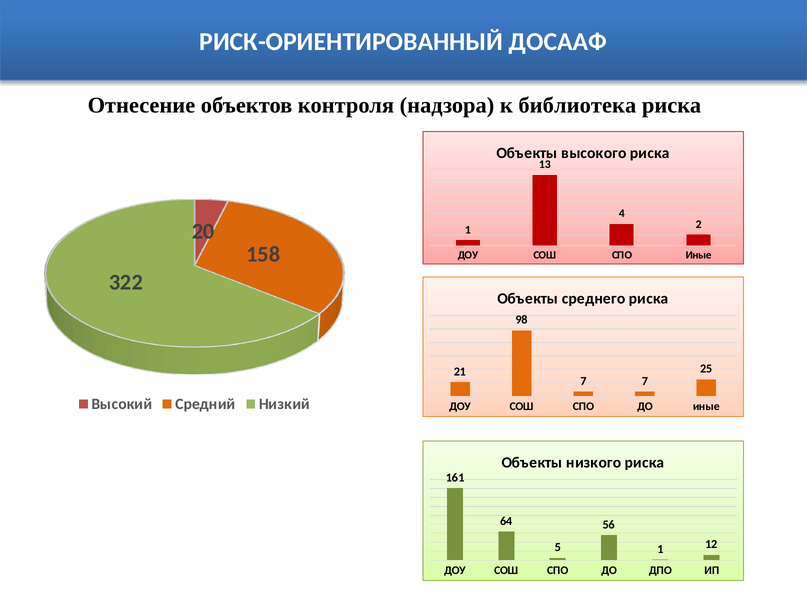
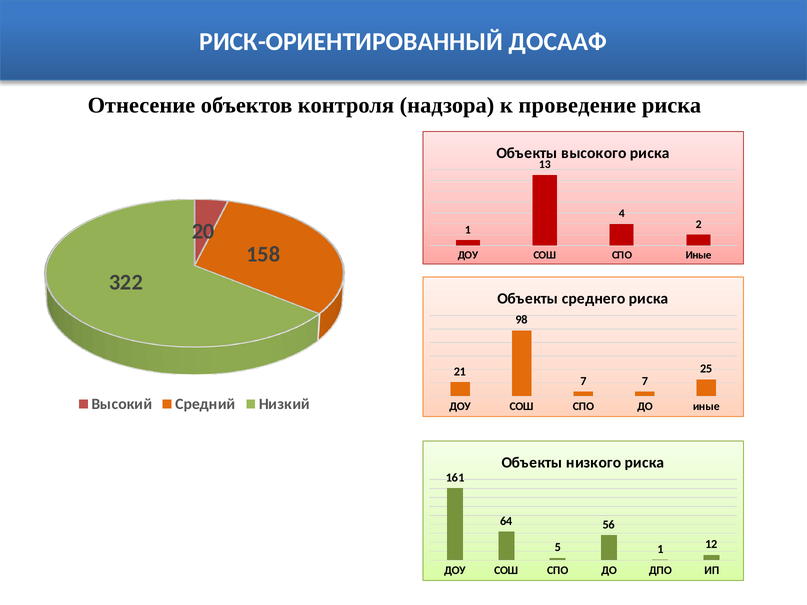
библиотека: библиотека -> проведение
